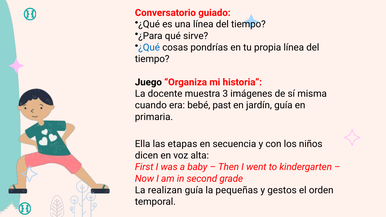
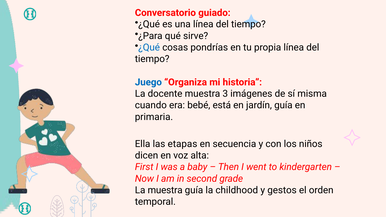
Juego colour: black -> blue
past: past -> está
La realizan: realizan -> muestra
pequeñas: pequeñas -> childhood
